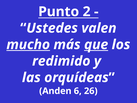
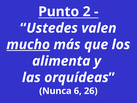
que underline: present -> none
redimido: redimido -> alimenta
Anden: Anden -> Nunca
